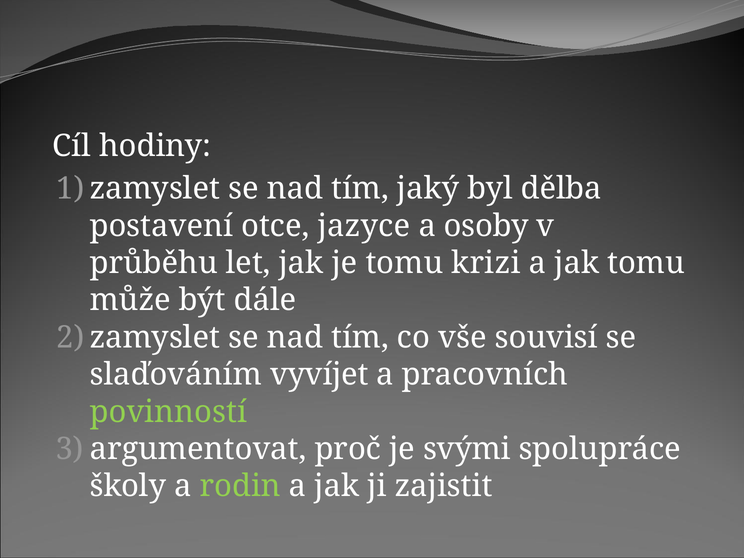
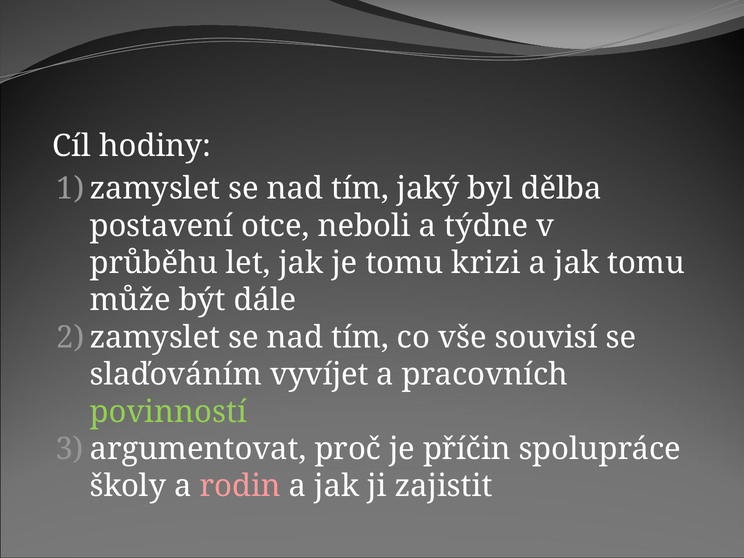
jazyce: jazyce -> neboli
osoby: osoby -> týdne
svými: svými -> příčin
rodin colour: light green -> pink
